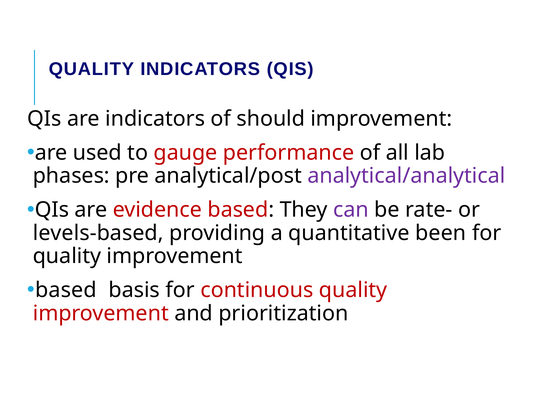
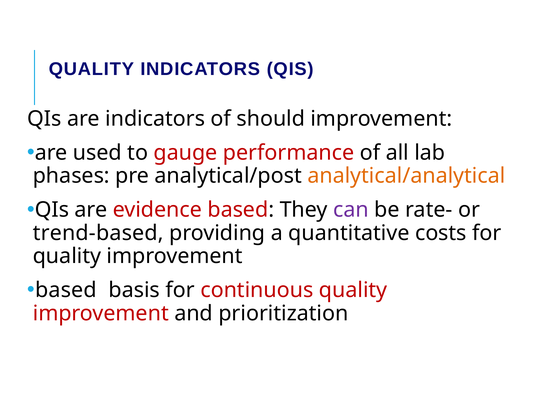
analytical/analytical colour: purple -> orange
levels-based: levels-based -> trend-based
been: been -> costs
